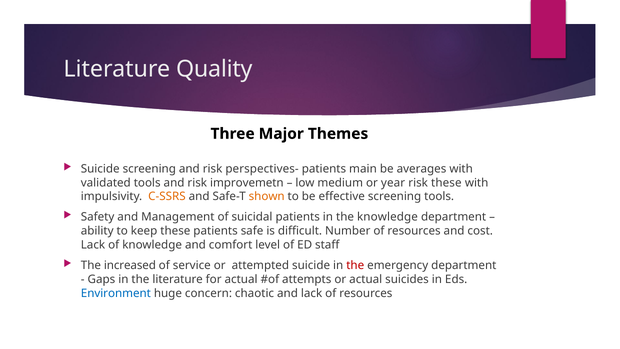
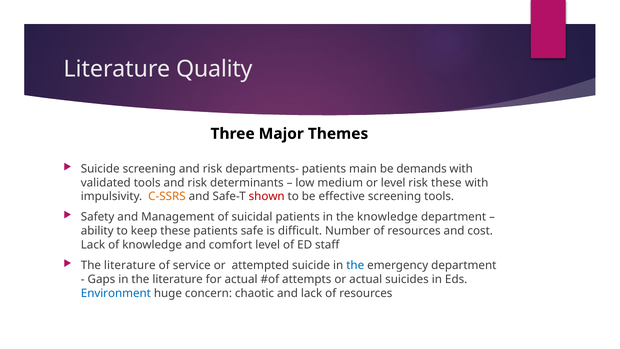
perspectives-: perspectives- -> departments-
averages: averages -> demands
improvemetn: improvemetn -> determinants
or year: year -> level
shown colour: orange -> red
increased at (130, 265): increased -> literature
the at (355, 265) colour: red -> blue
